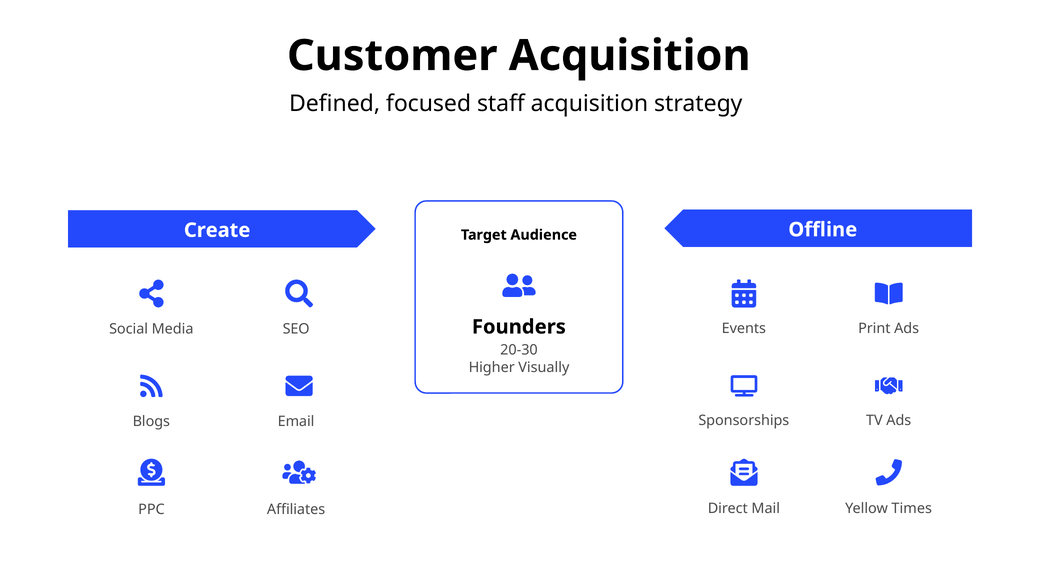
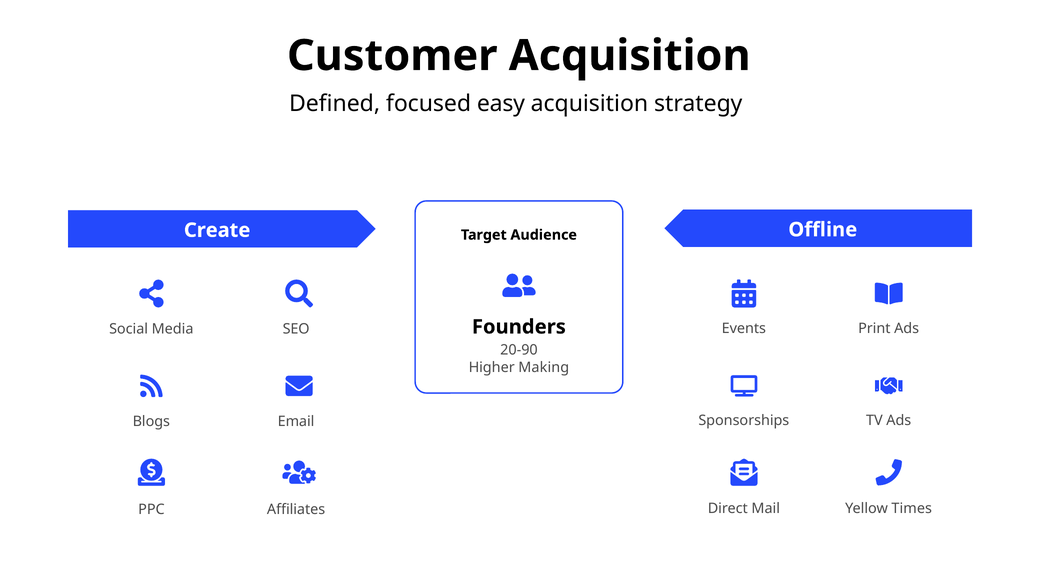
staff: staff -> easy
20-30: 20-30 -> 20-90
Visually: Visually -> Making
